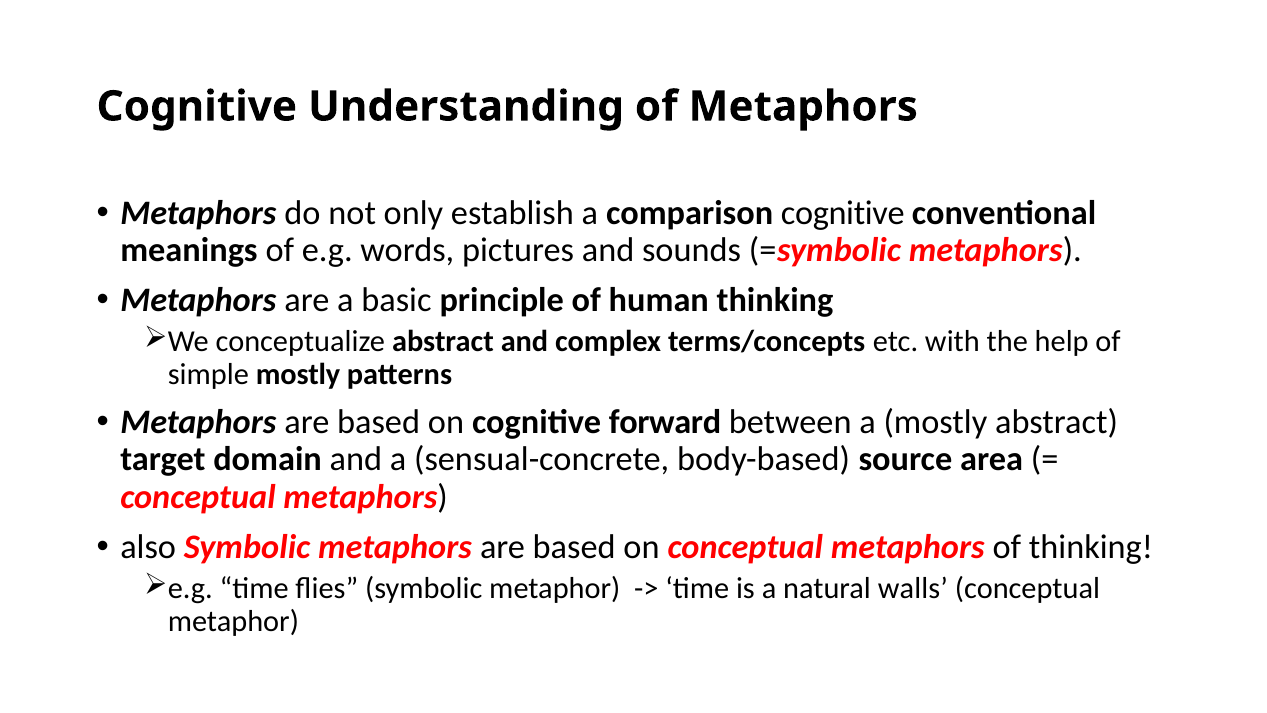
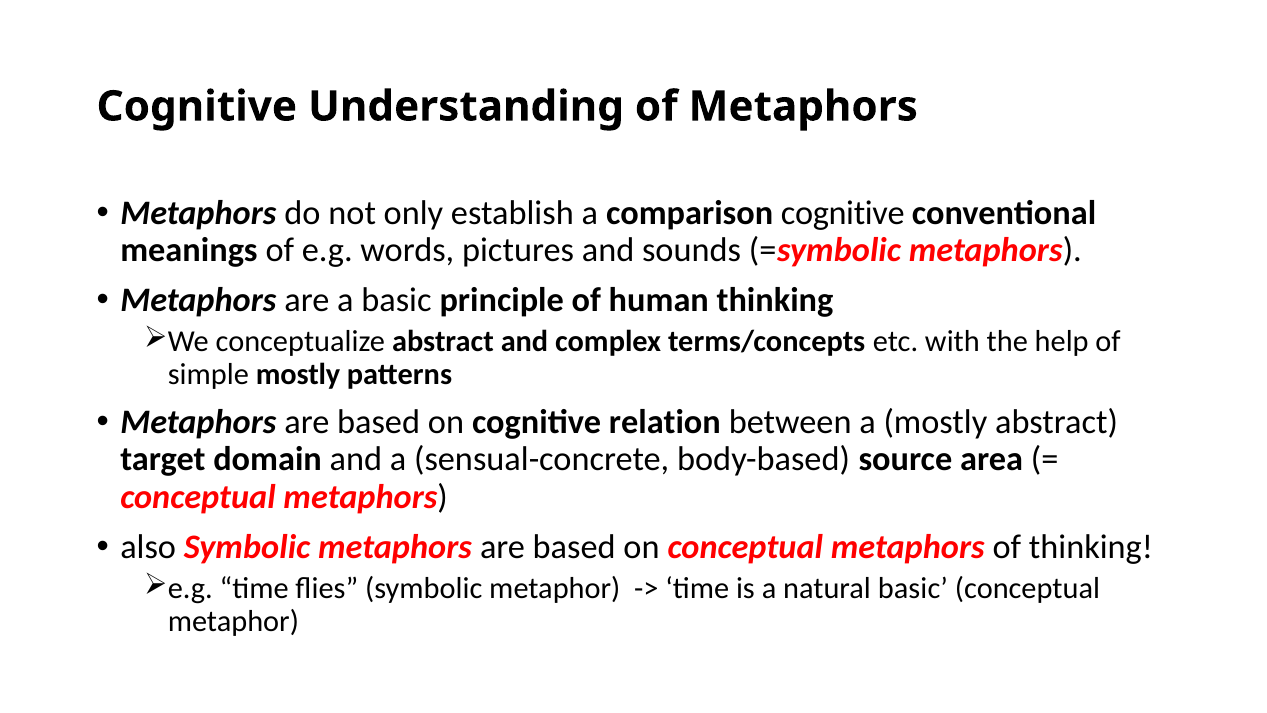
forward: forward -> relation
natural walls: walls -> basic
